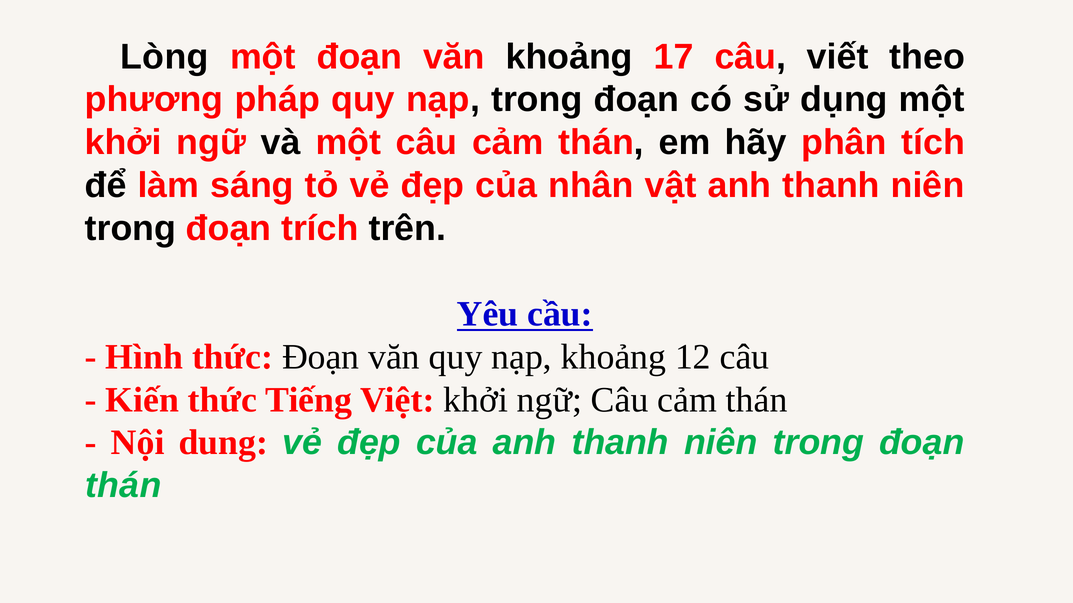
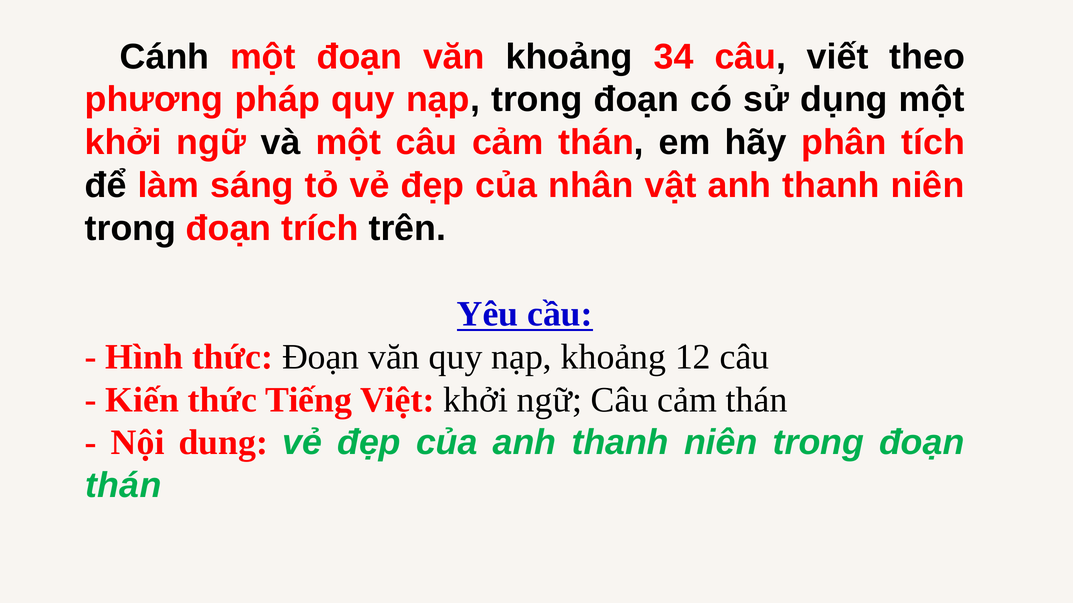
Lòng: Lòng -> Cánh
17: 17 -> 34
